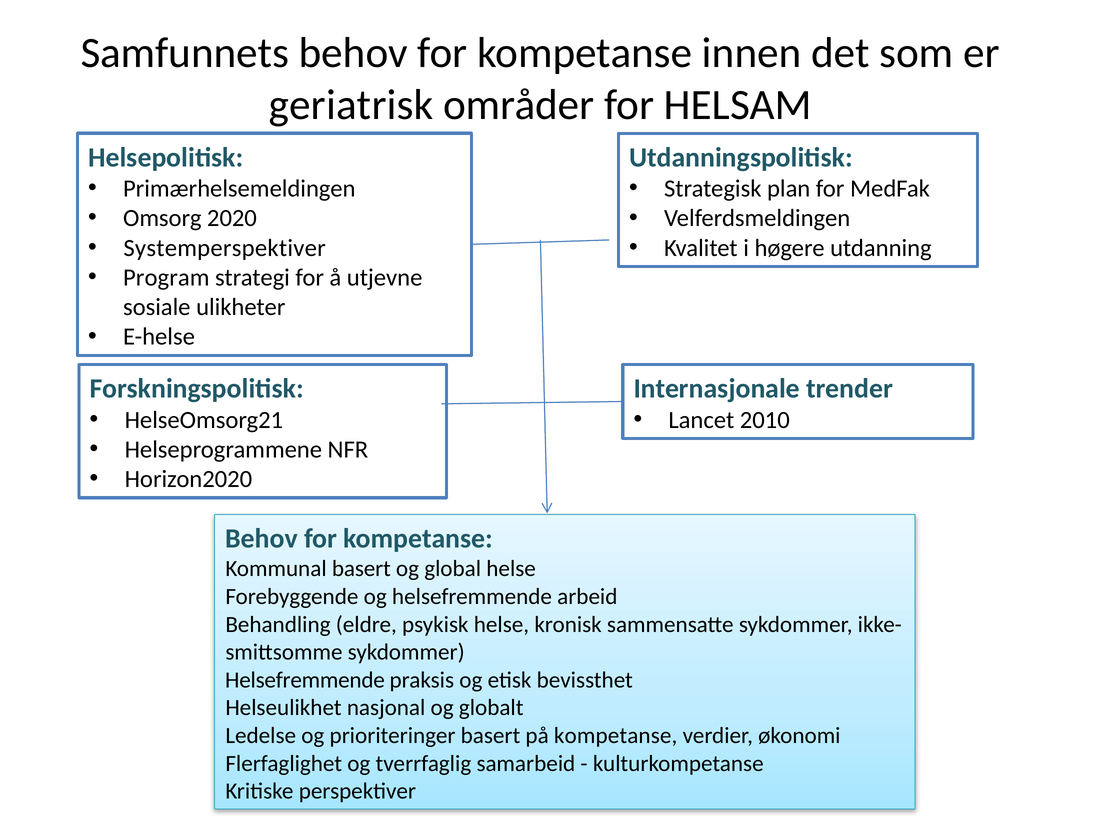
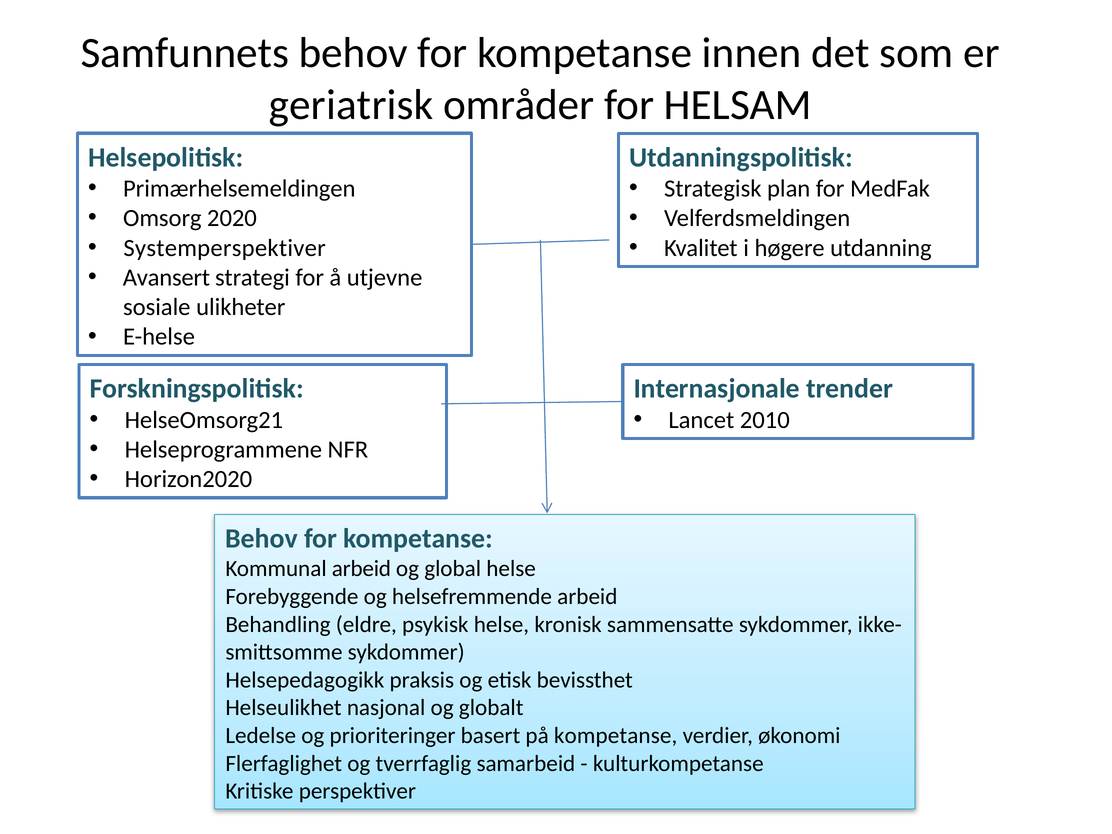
Program: Program -> Avansert
Kommunal basert: basert -> arbeid
Helsefremmende at (305, 680): Helsefremmende -> Helsepedagogikk
